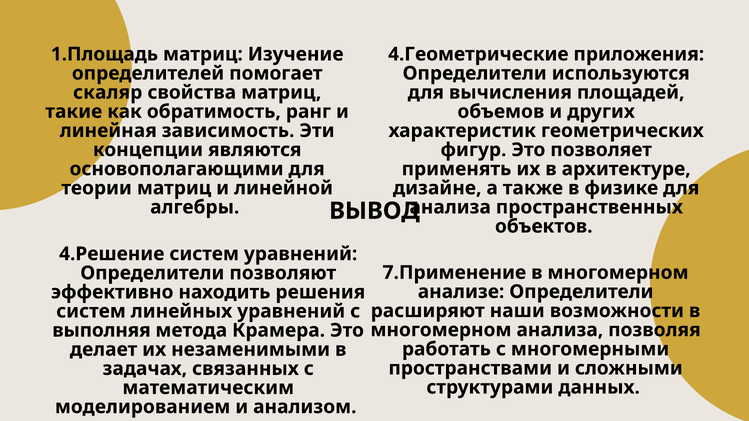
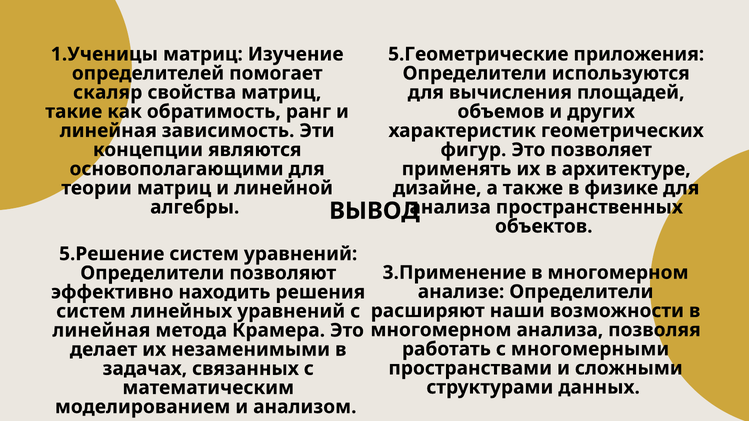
1.Площадь: 1.Площадь -> 1.Ученицы
4.Геометрические: 4.Геометрические -> 5.Геометрические
4.Решение: 4.Решение -> 5.Решение
7.Применение: 7.Применение -> 3.Применение
выполняя at (101, 331): выполняя -> линейная
